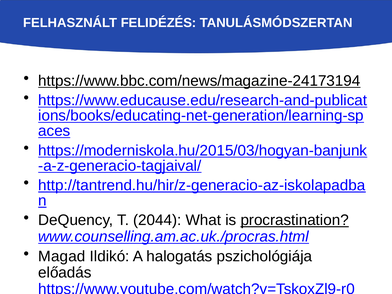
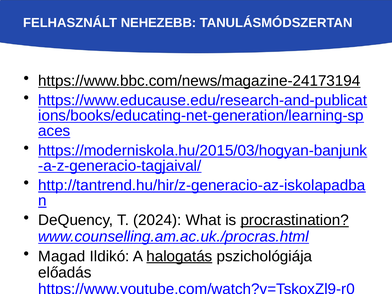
FELIDÉZÉS: FELIDÉZÉS -> NEHEZEBB
2044: 2044 -> 2024
halogatás underline: none -> present
